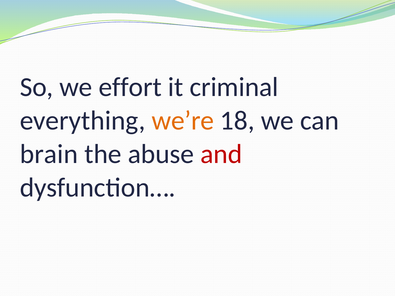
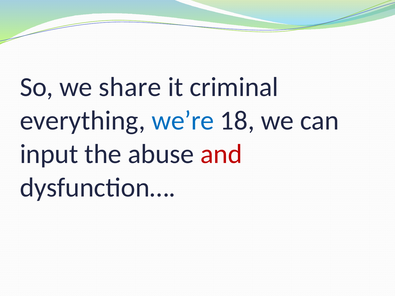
effort: effort -> share
we’re colour: orange -> blue
brain: brain -> input
